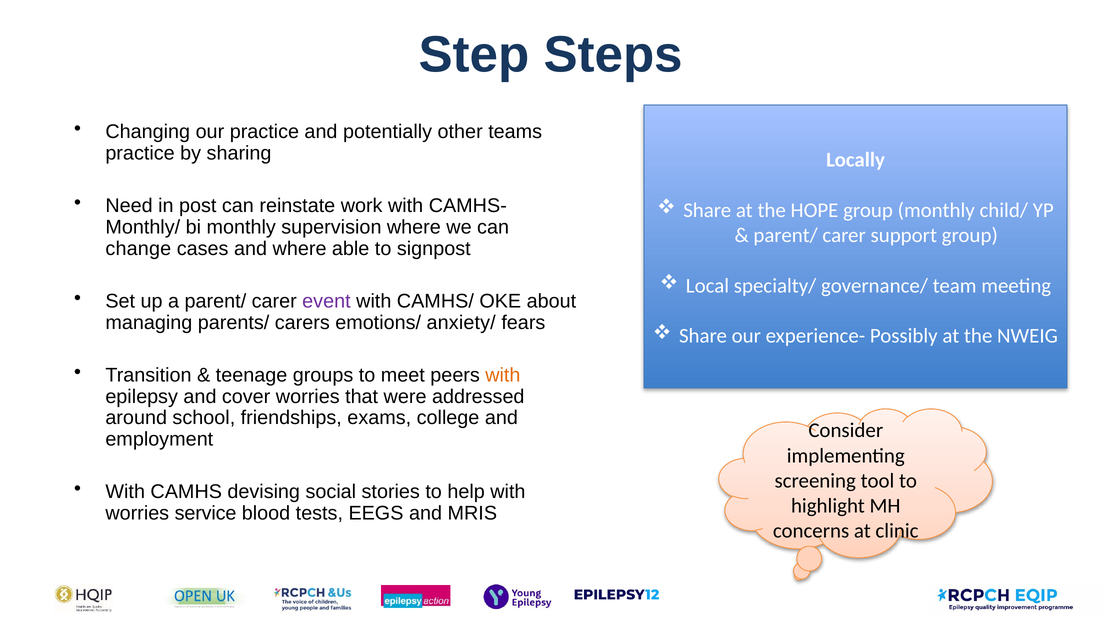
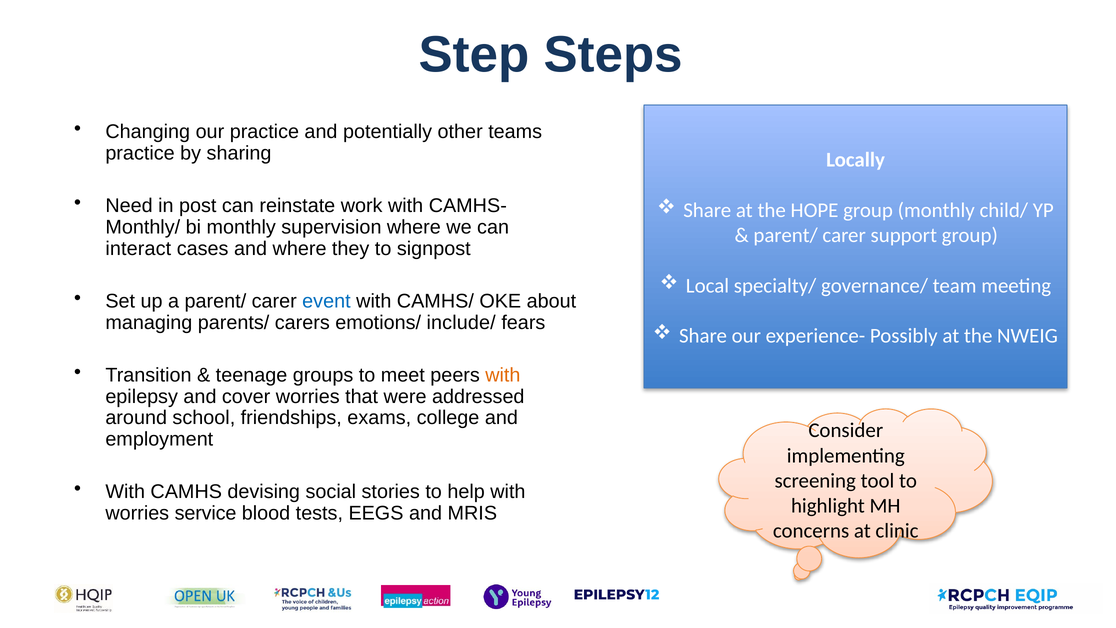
change: change -> interact
able: able -> they
event colour: purple -> blue
anxiety/: anxiety/ -> include/
